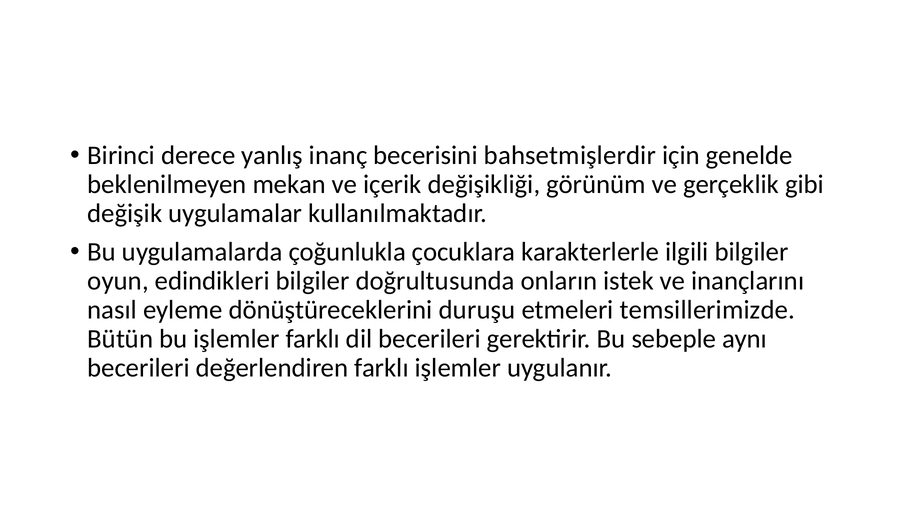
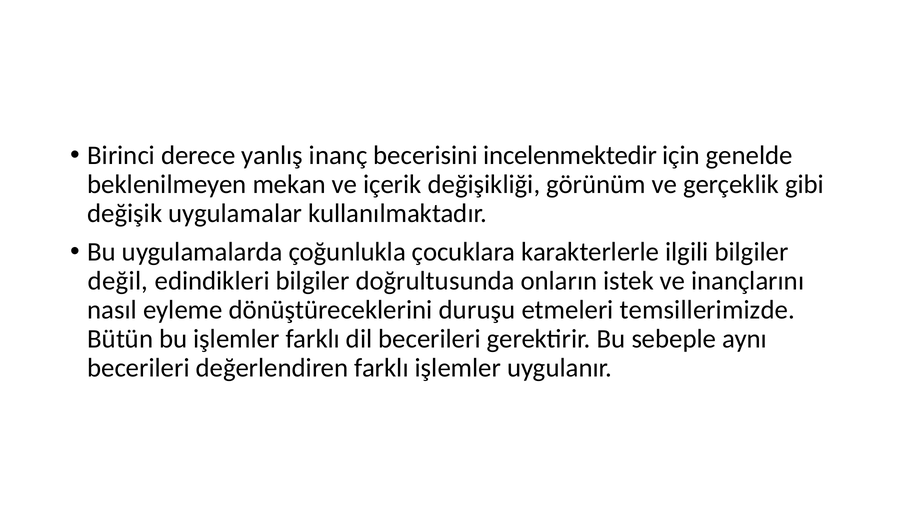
bahsetmişlerdir: bahsetmişlerdir -> incelenmektedir
oyun: oyun -> değil
